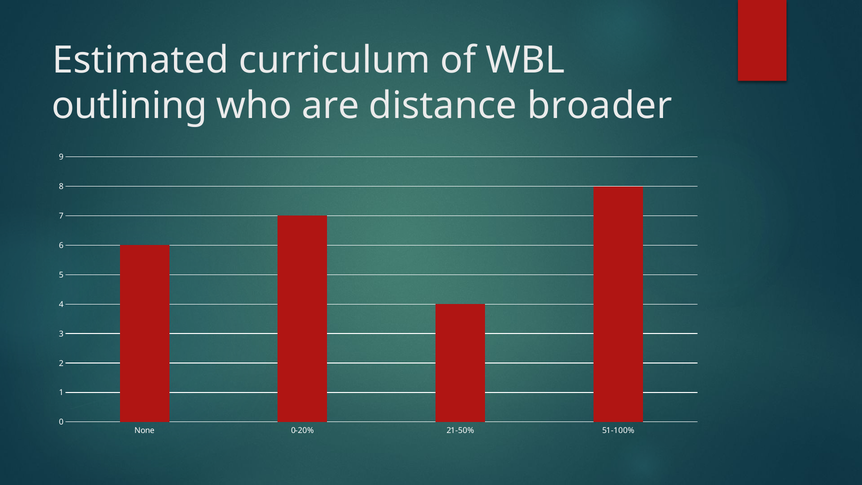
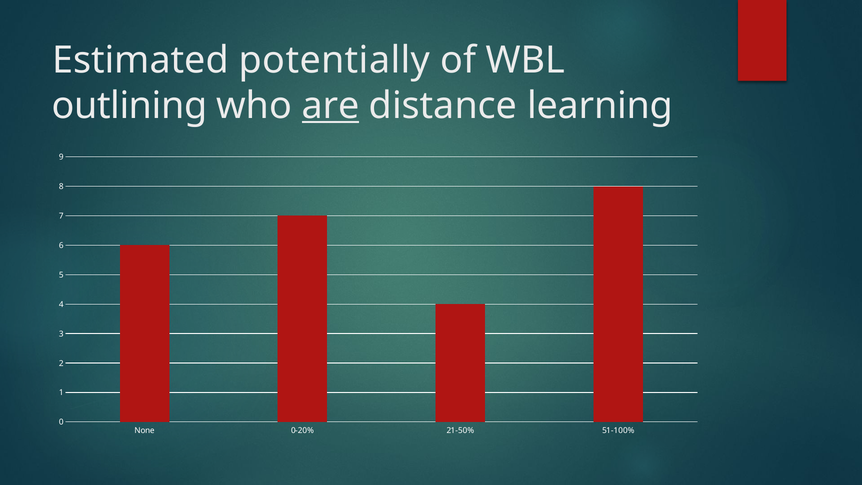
curriculum: curriculum -> potentially
are underline: none -> present
broader: broader -> learning
